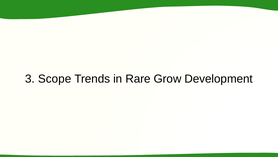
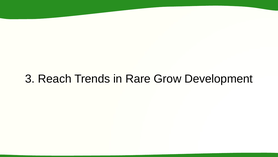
Scope: Scope -> Reach
